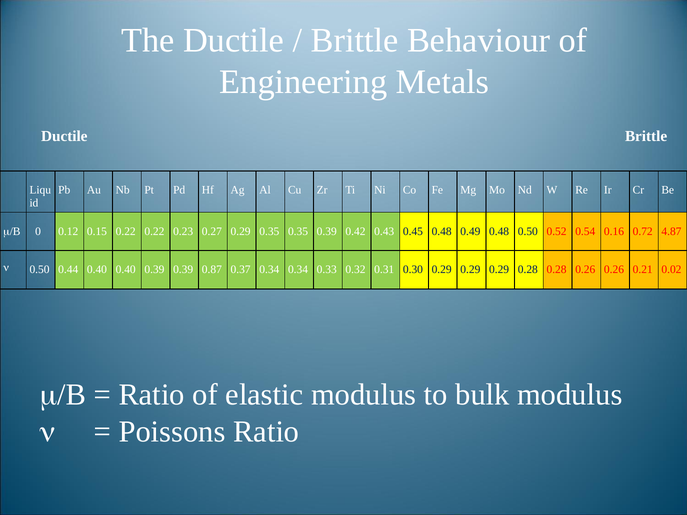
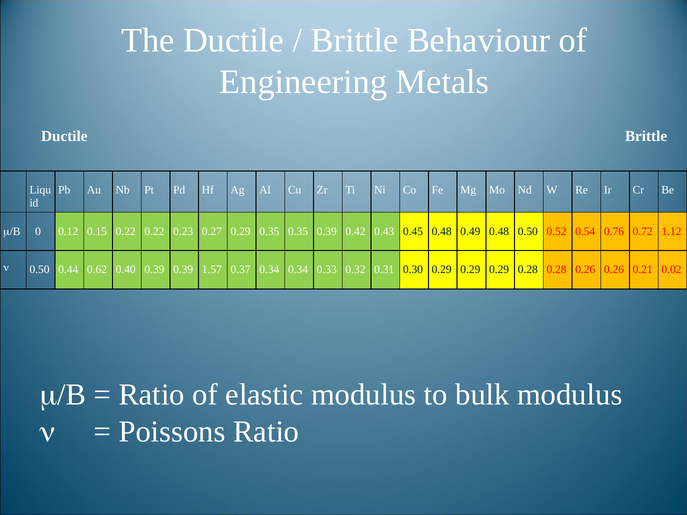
0.16: 0.16 -> 0.76
4.87: 4.87 -> 1.12
0.44 0.40: 0.40 -> 0.62
0.87: 0.87 -> 1.57
